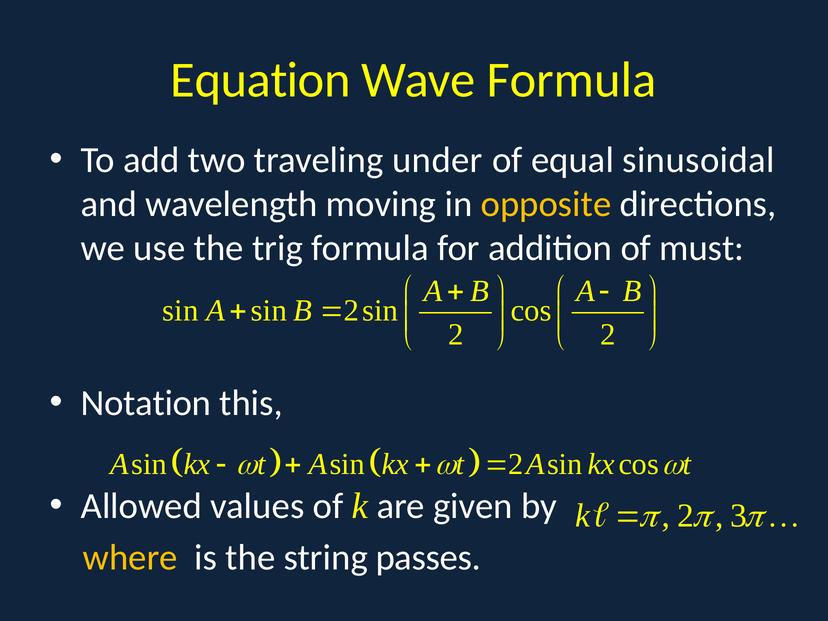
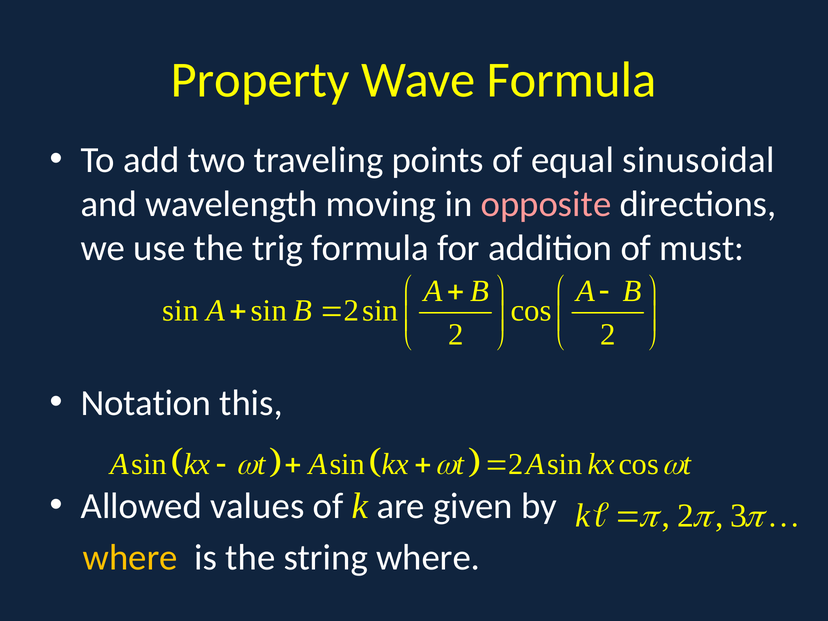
Equation: Equation -> Property
under: under -> points
opposite colour: yellow -> pink
string passes: passes -> where
